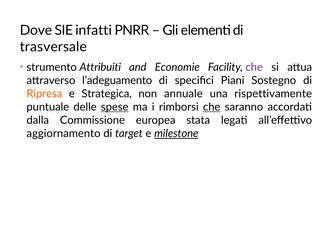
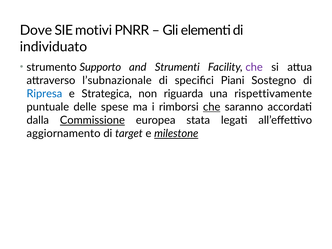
infatti: infatti -> motivi
trasversale: trasversale -> individuato
Attribuiti: Attribuiti -> Supporto
Economie: Economie -> Strumenti
l’adeguamento: l’adeguamento -> l’subnazionale
Ripresa colour: orange -> blue
annuale: annuale -> riguarda
spese underline: present -> none
Commissione underline: none -> present
